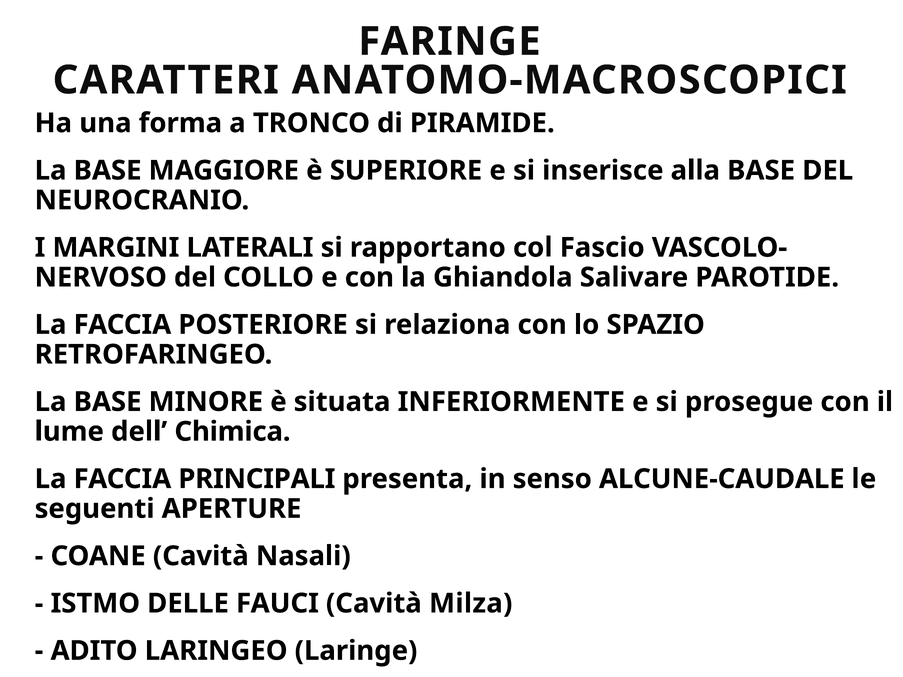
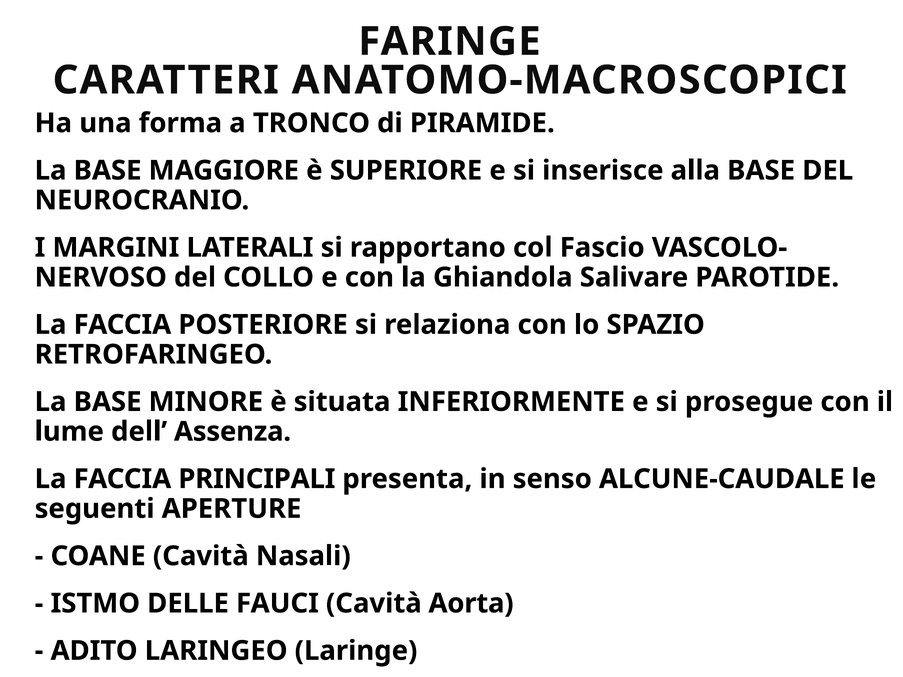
Chimica: Chimica -> Assenza
Milza: Milza -> Aorta
